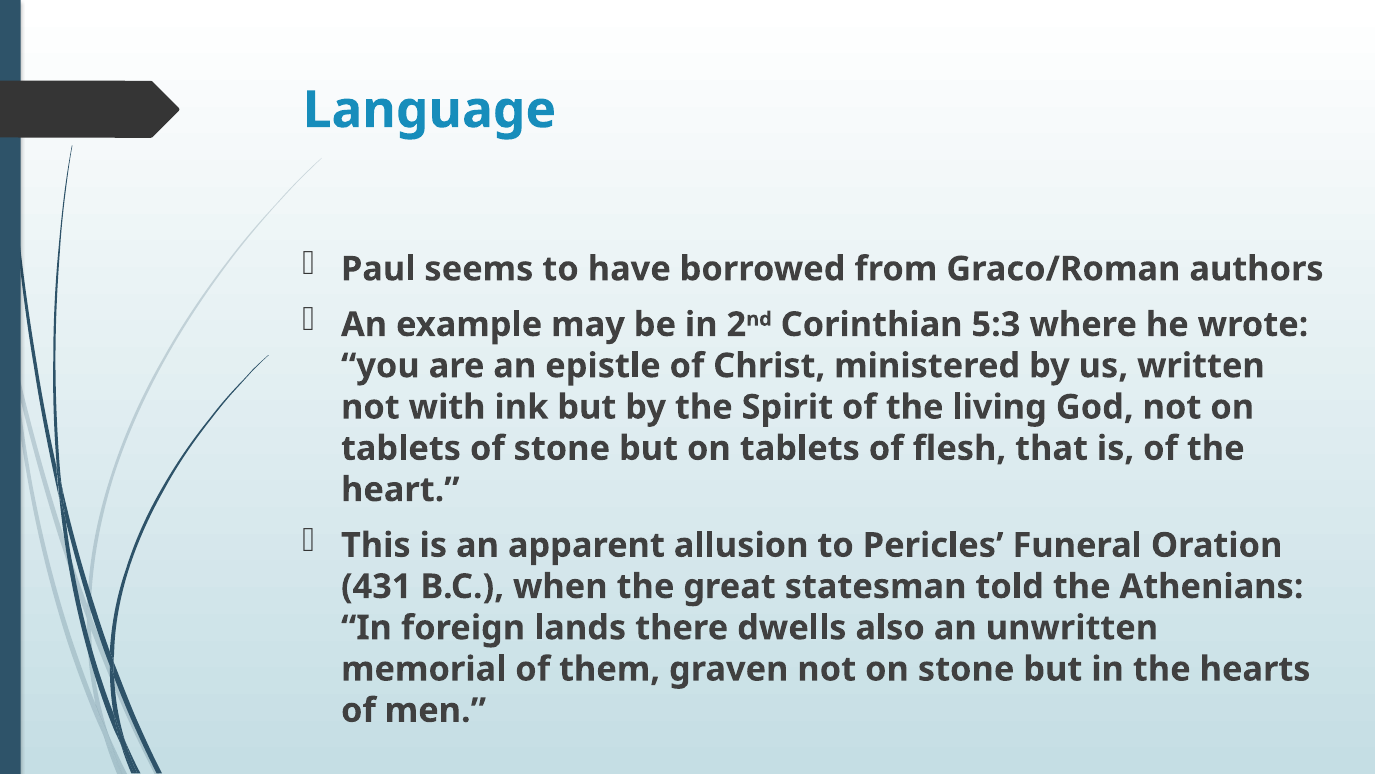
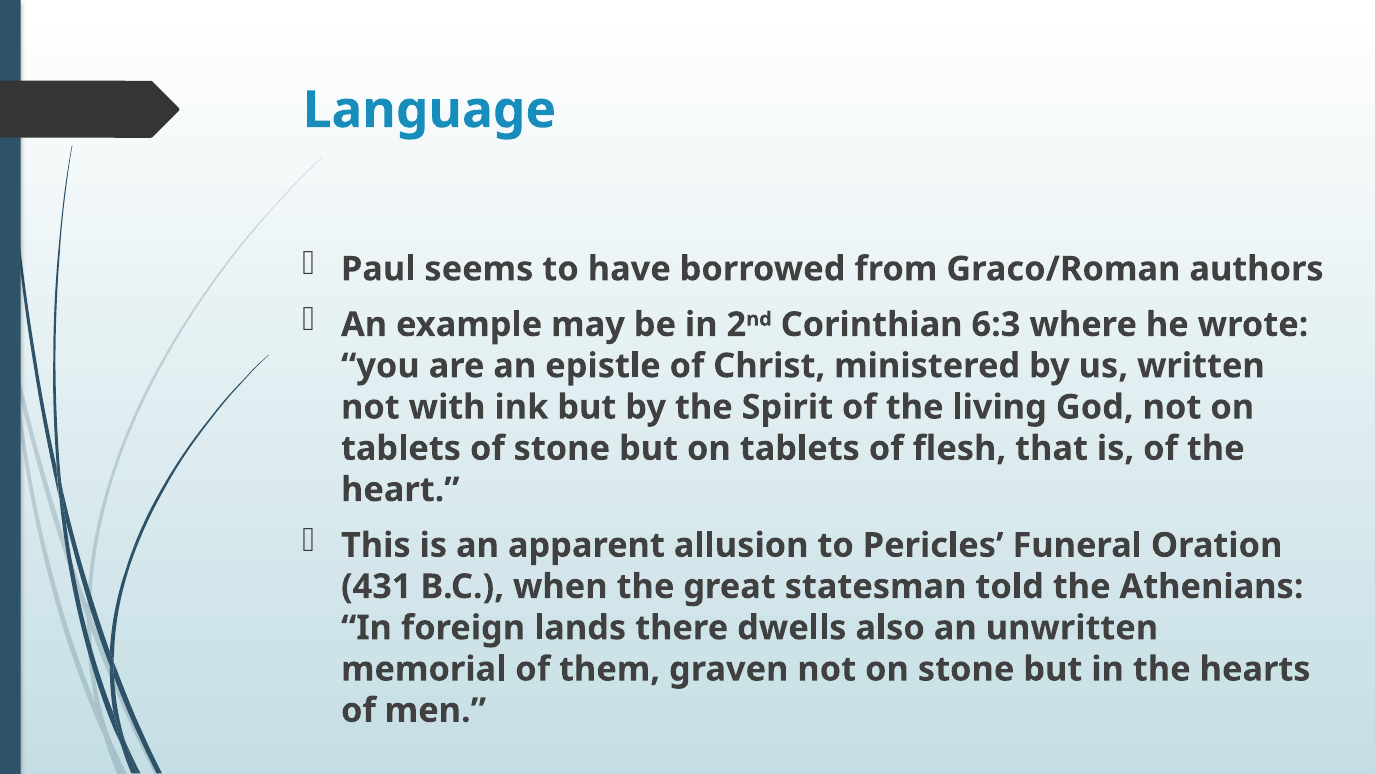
5:3: 5:3 -> 6:3
